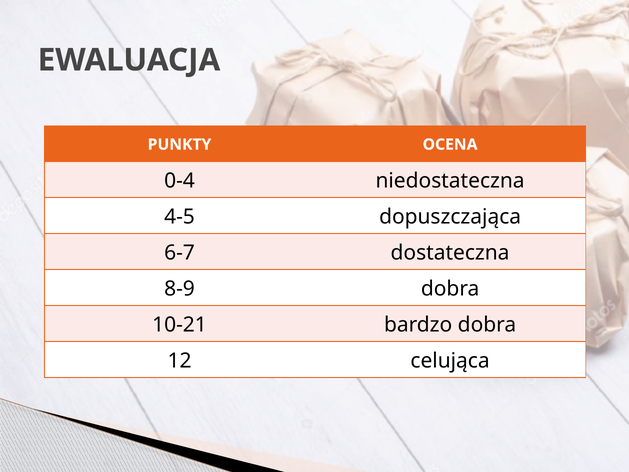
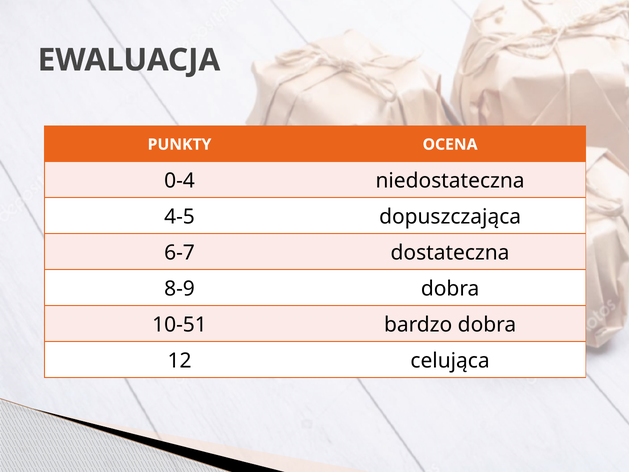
10-21: 10-21 -> 10-51
